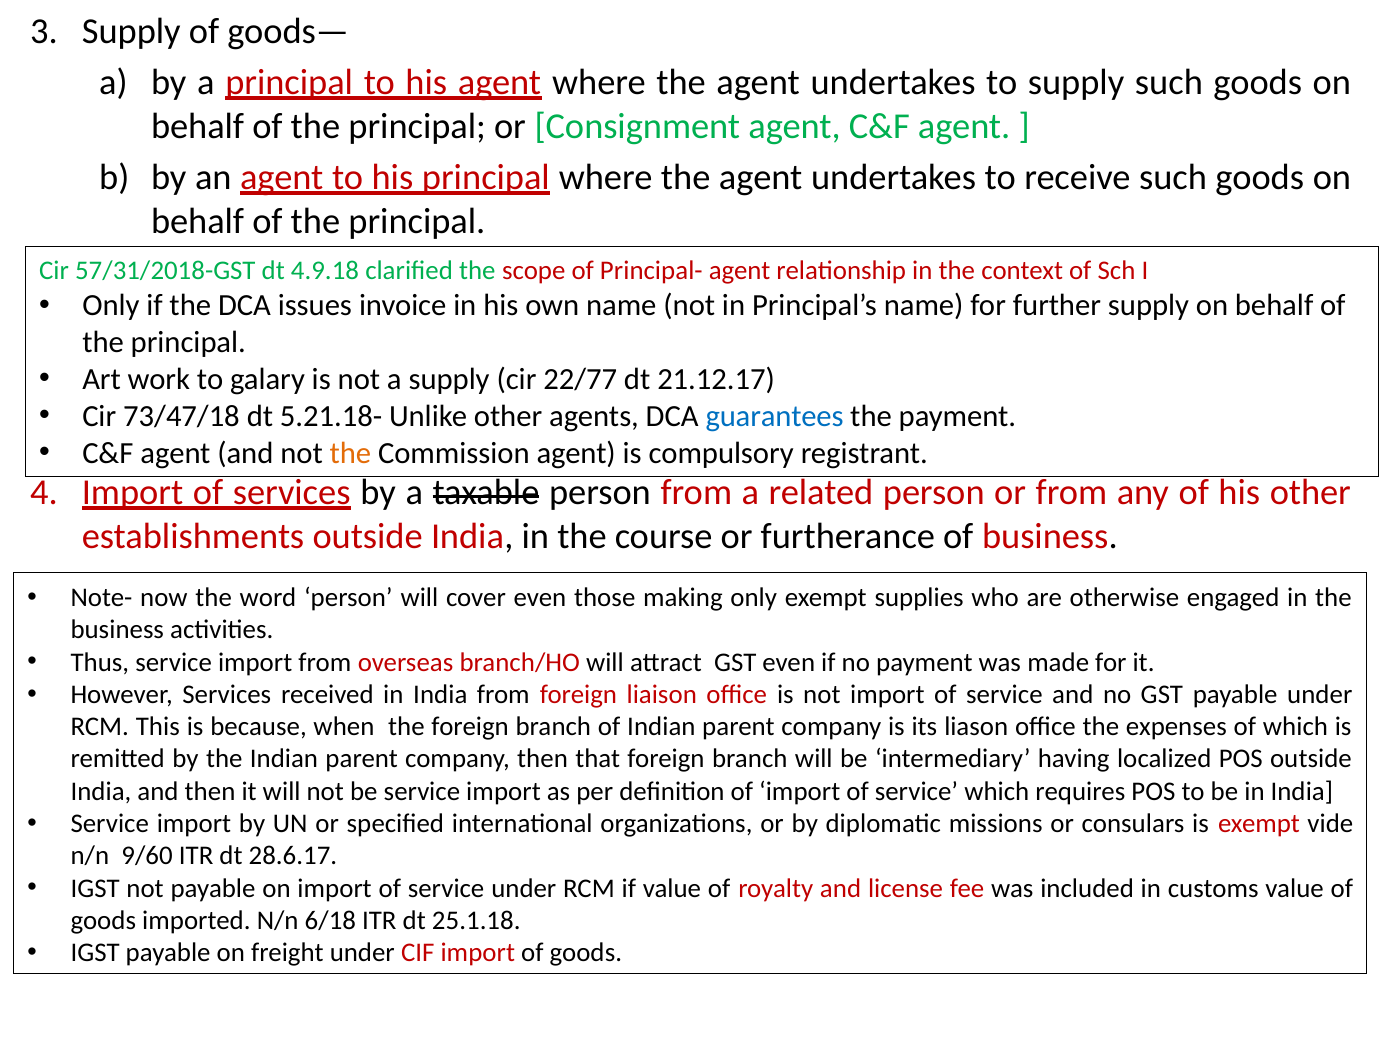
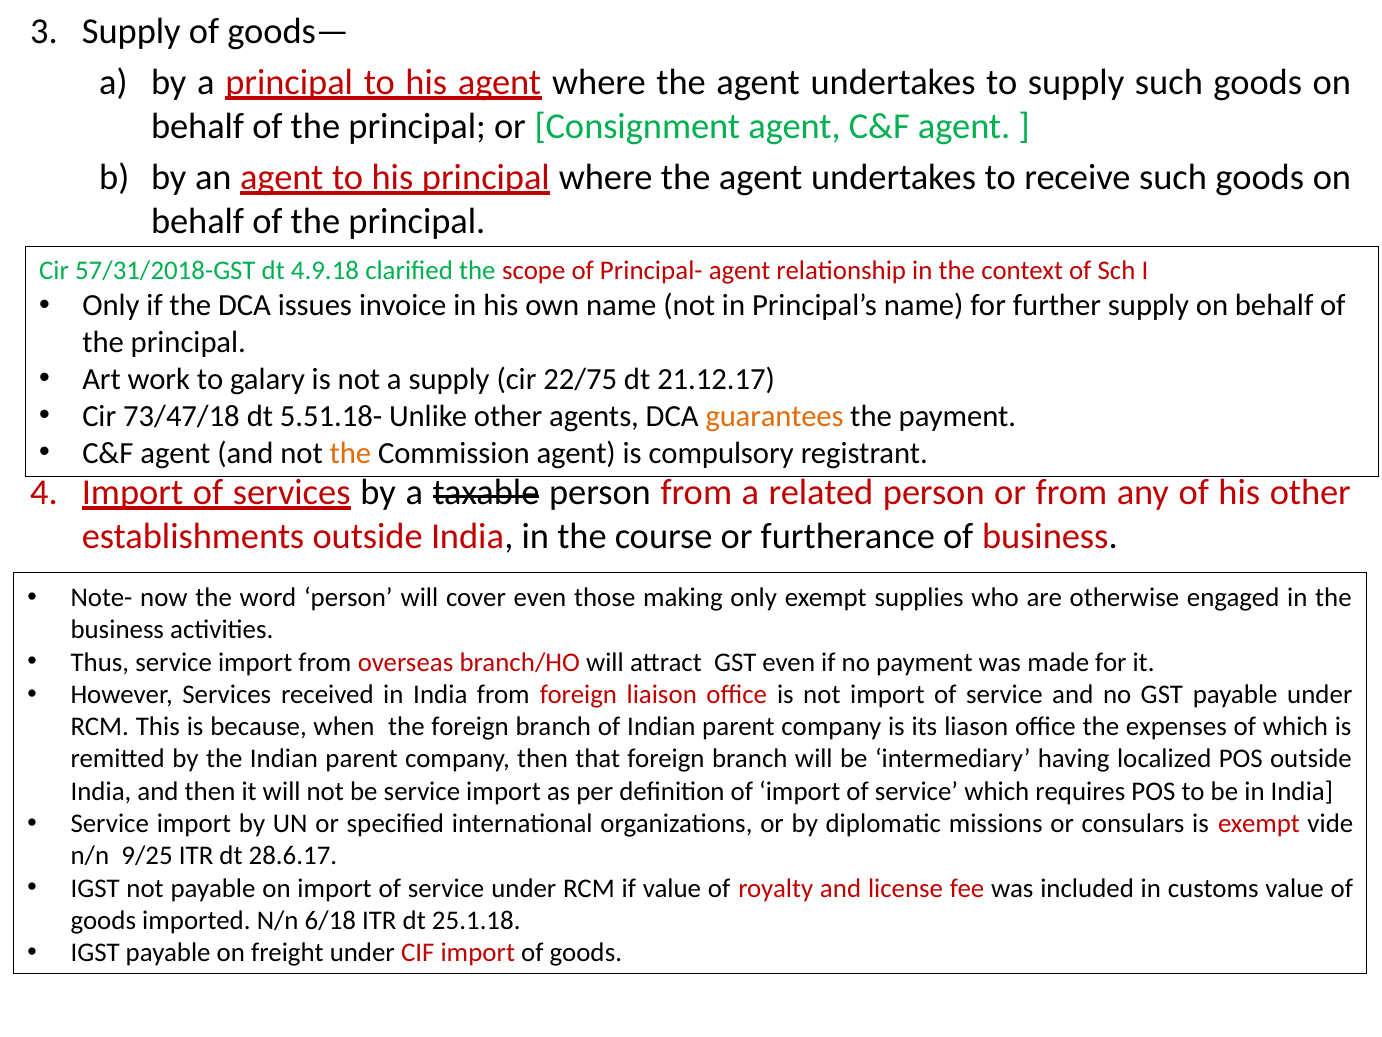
22/77: 22/77 -> 22/75
5.21.18-: 5.21.18- -> 5.51.18-
guarantees colour: blue -> orange
9/60: 9/60 -> 9/25
